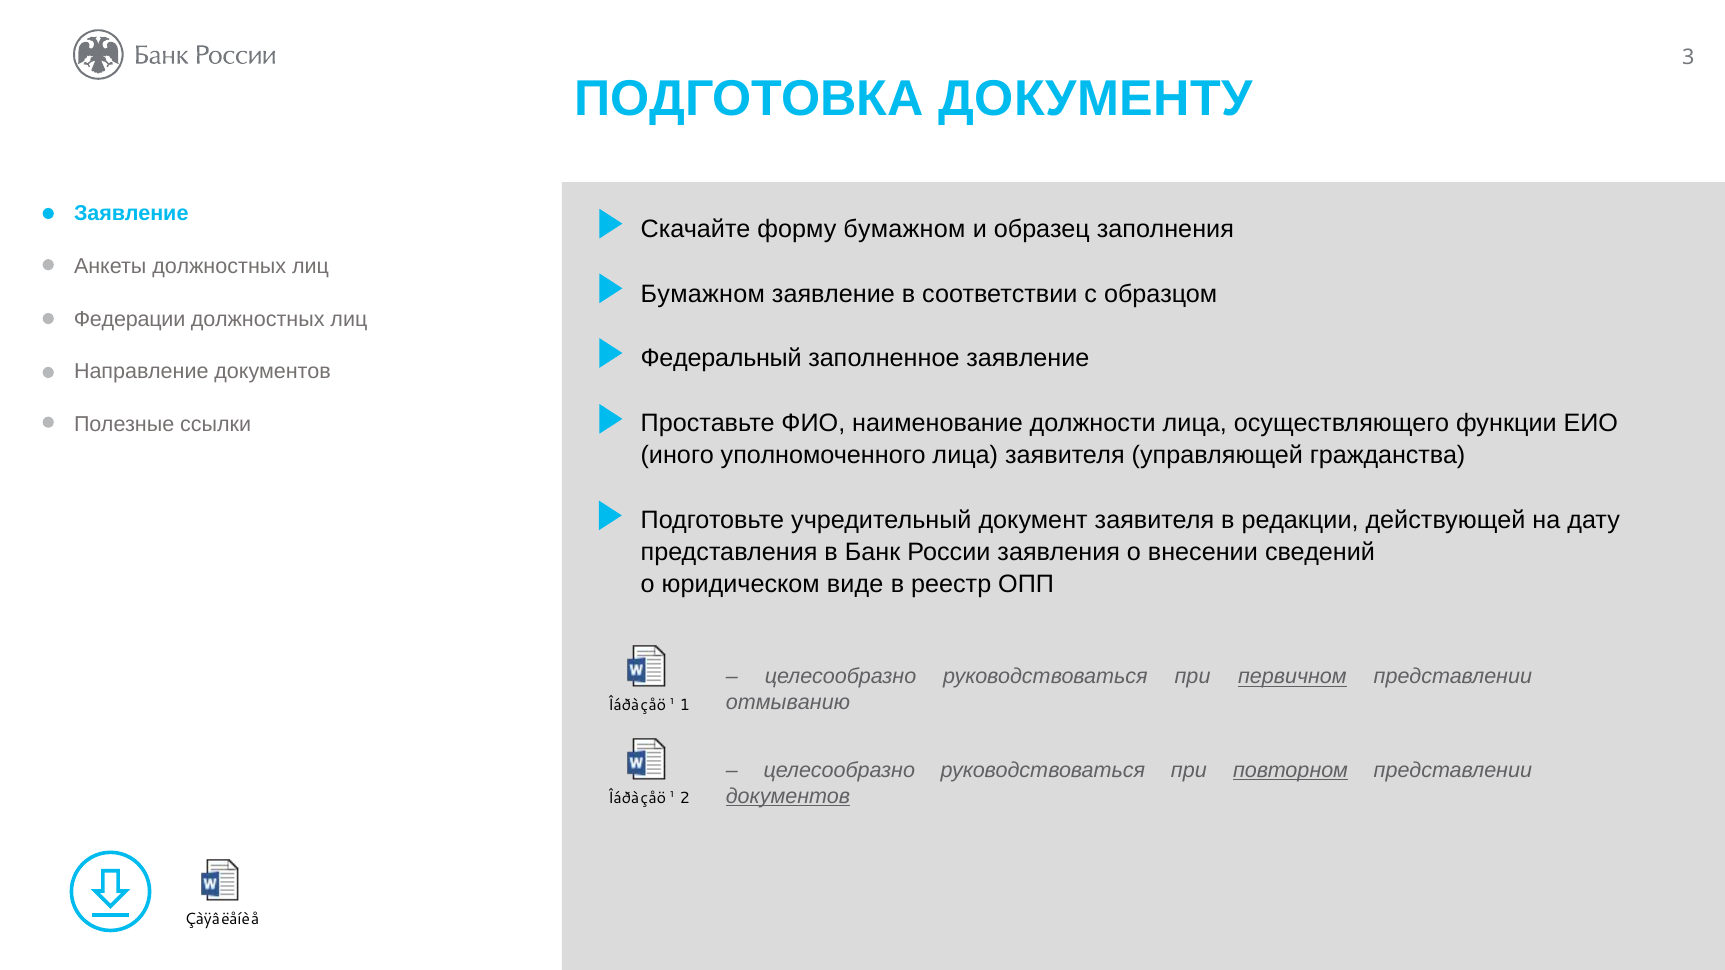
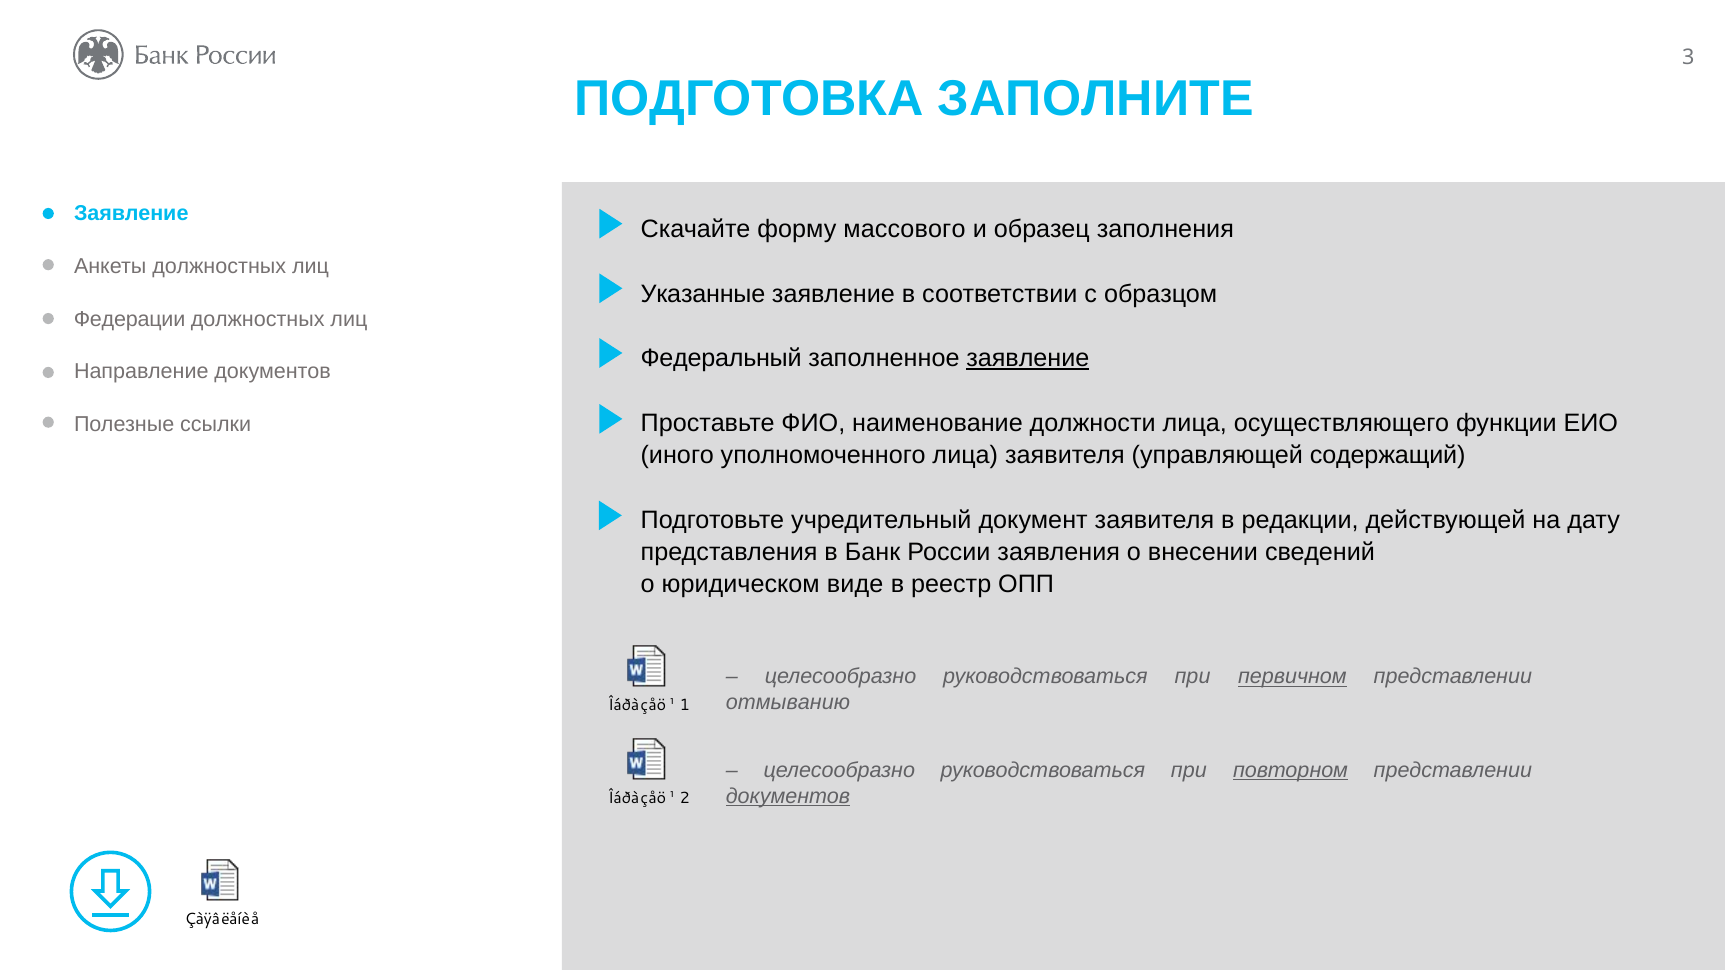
ДОКУМЕНТУ: ДОКУМЕНТУ -> ЗАПОЛНИТЕ
форму бумажном: бумажном -> массового
Бумажном at (703, 294): Бумажном -> Указанные
заявление at (1028, 358) underline: none -> present
гражданства: гражданства -> содержащий
